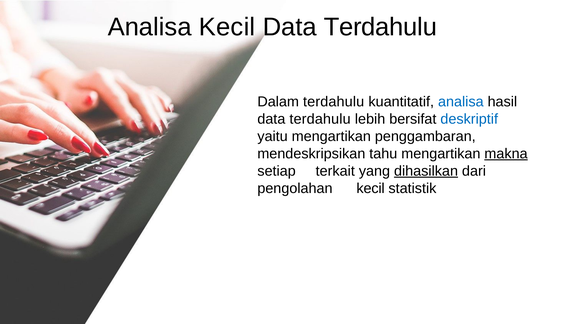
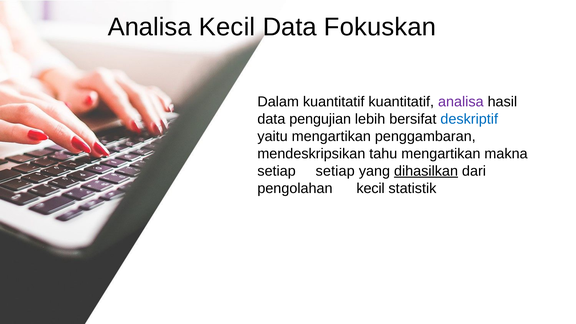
Terdahulu at (380, 27): Terdahulu -> Fokuskan
Dalam terdahulu: terdahulu -> kuantitatif
analisa at (461, 102) colour: blue -> purple
terdahulu at (320, 119): terdahulu -> pengujian
makna underline: present -> none
setiap terkait: terkait -> setiap
